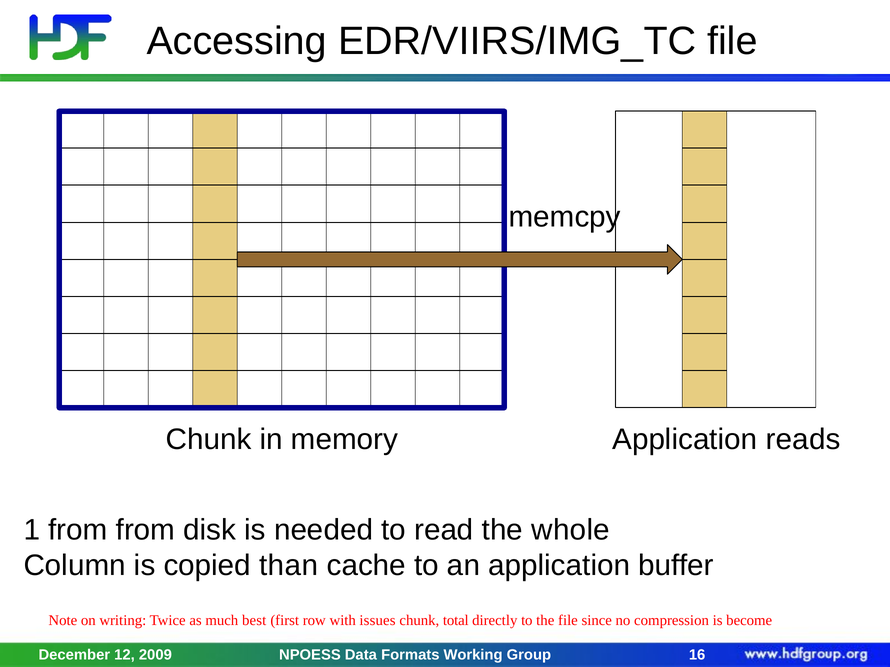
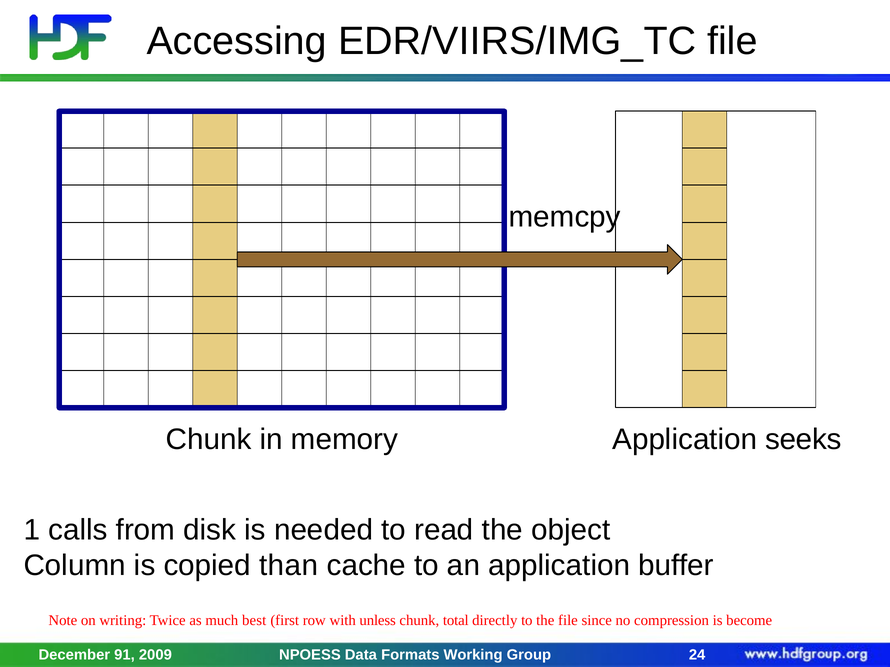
reads: reads -> seeks
1 from: from -> calls
whole: whole -> object
issues: issues -> unless
12: 12 -> 91
16: 16 -> 24
